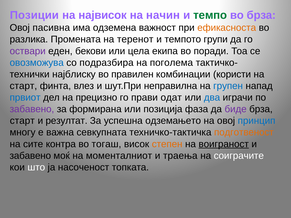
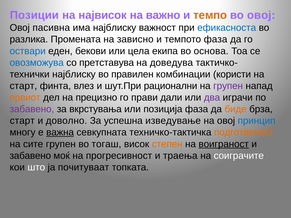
начин: начин -> важно
темпо colour: green -> orange
во брза: брза -> овој
има одземена: одземена -> најблиску
ефикасноста colour: orange -> blue
теренот: теренот -> зависно
темпото групи: групи -> фаза
оствари colour: purple -> blue
поради: поради -> основа
подразбира: подразбира -> претставува
поголема: поголема -> доведува
неправилна: неправилна -> рационални
групен at (228, 86) colour: blue -> purple
првиот colour: blue -> orange
одат: одат -> дали
два colour: blue -> purple
формирана: формирана -> вкрстувања
биде colour: purple -> orange
резултат: резултат -> доволно
одземањето: одземањето -> изведување
важна underline: none -> present
сите контра: контра -> групен
моменталниот: моменталниот -> прогресивност
насоченост: насоченост -> почитуваат
